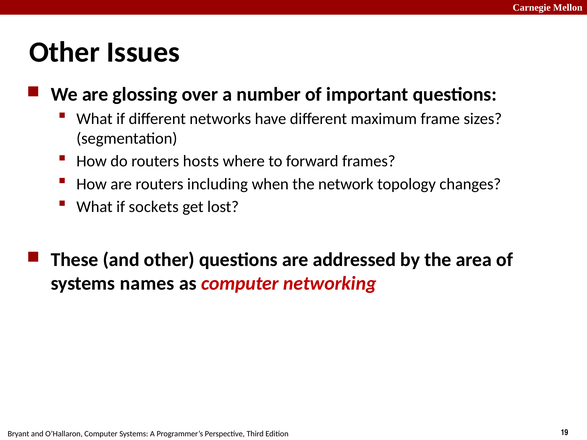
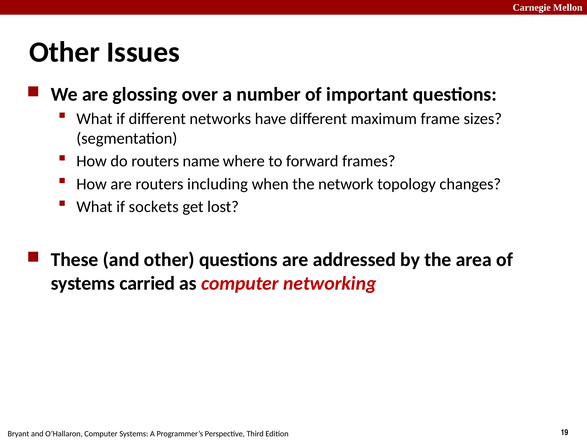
hosts: hosts -> name
names: names -> carried
